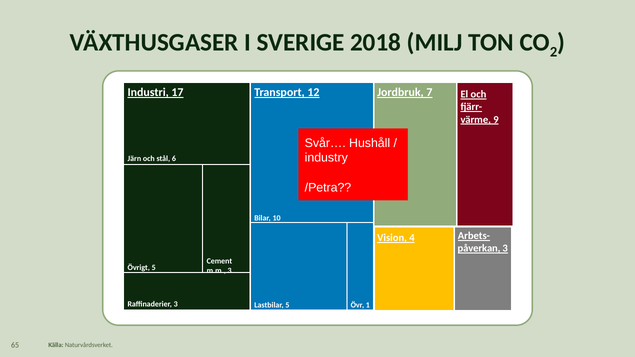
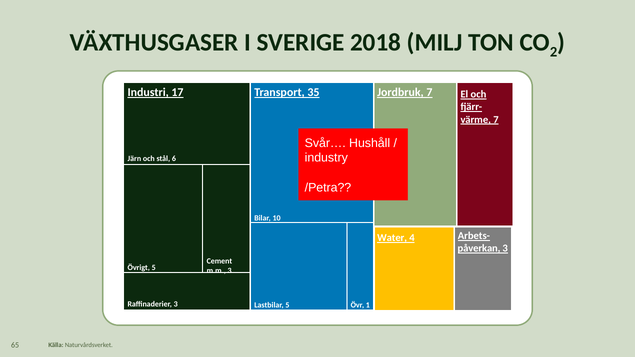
12: 12 -> 35
värme 9: 9 -> 7
Vision: Vision -> Water
